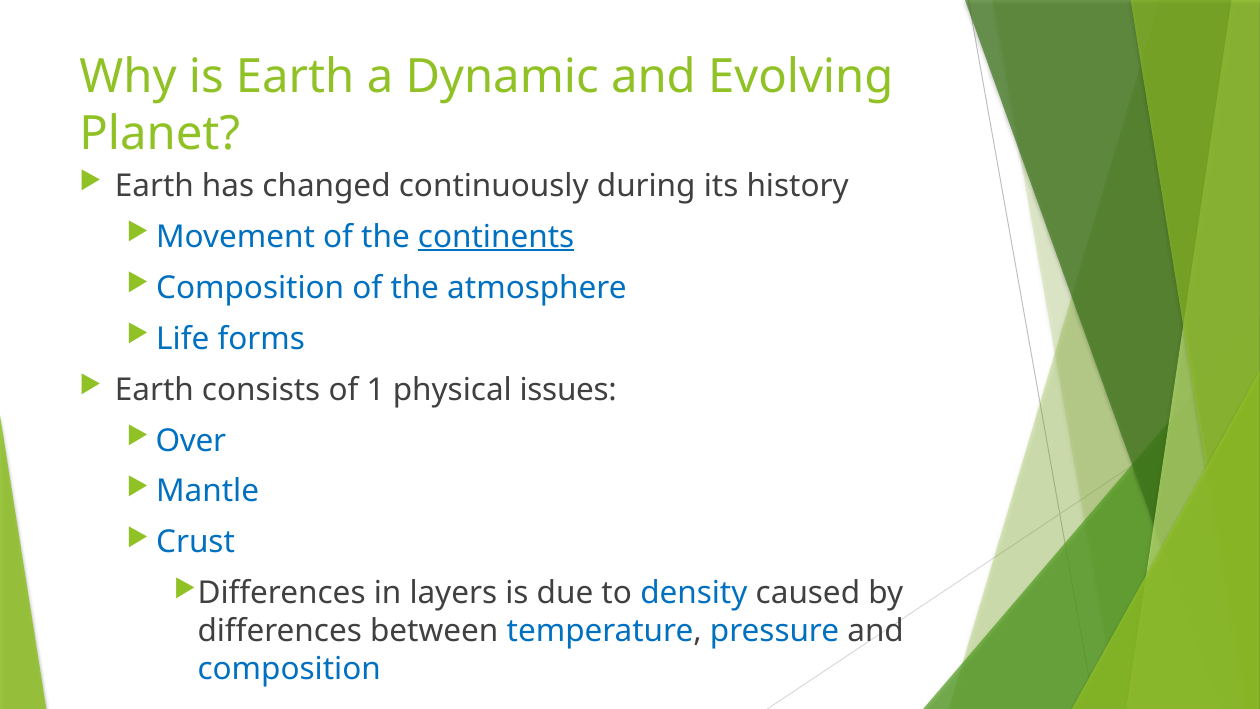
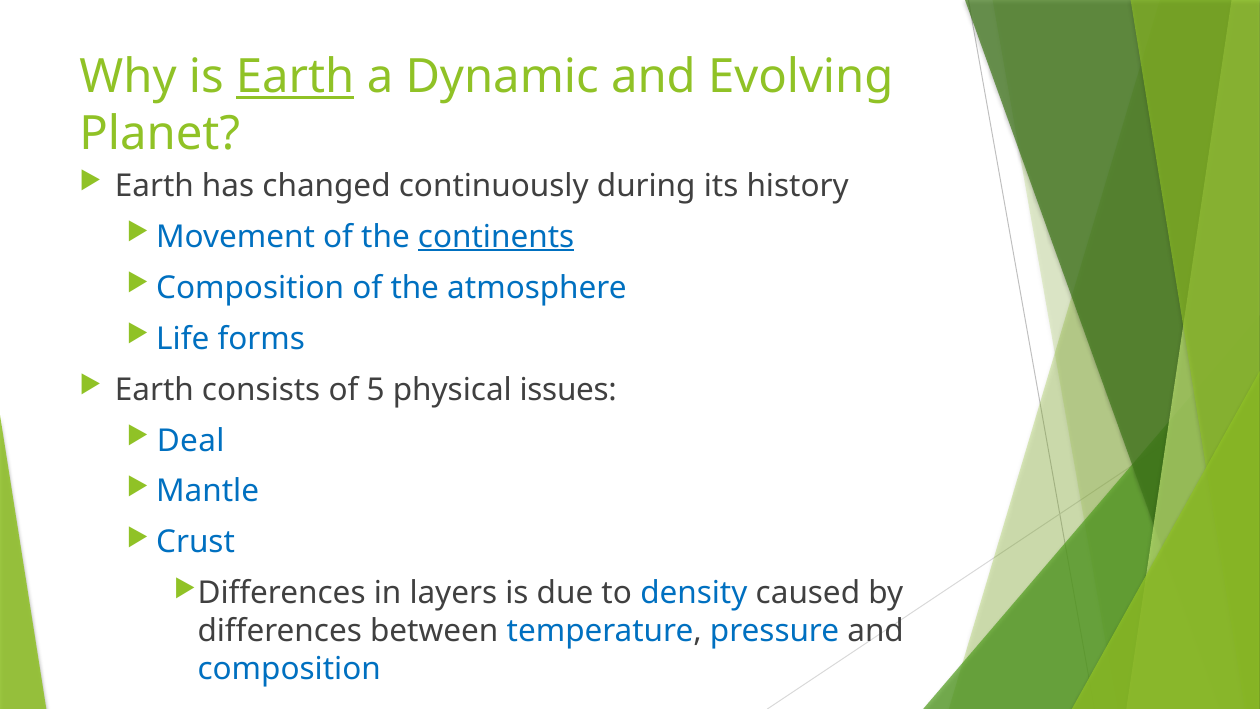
Earth at (295, 77) underline: none -> present
1: 1 -> 5
Over: Over -> Deal
